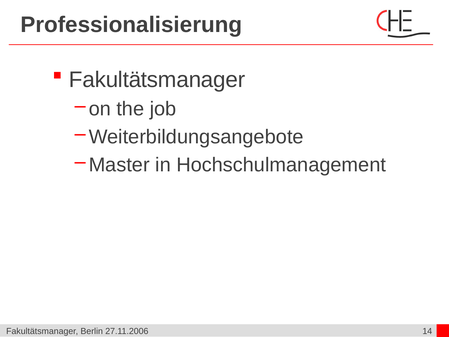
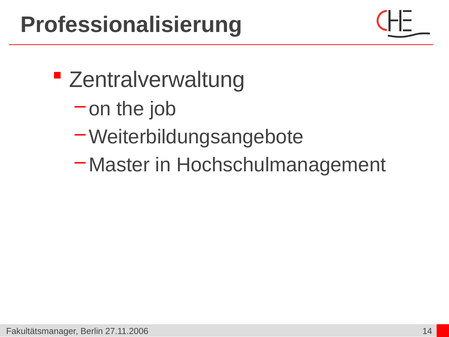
Fakultätsmanager at (157, 80): Fakultätsmanager -> Zentralverwaltung
